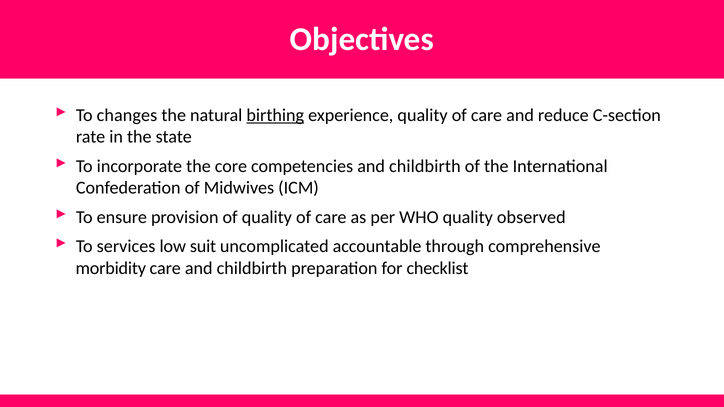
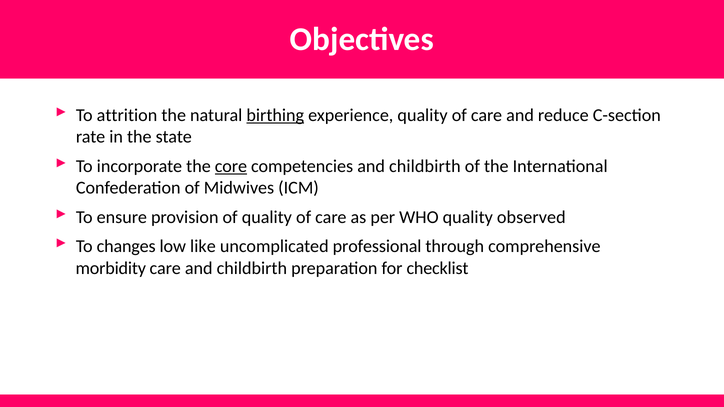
changes: changes -> attrition
core underline: none -> present
services: services -> changes
suit: suit -> like
accountable: accountable -> professional
